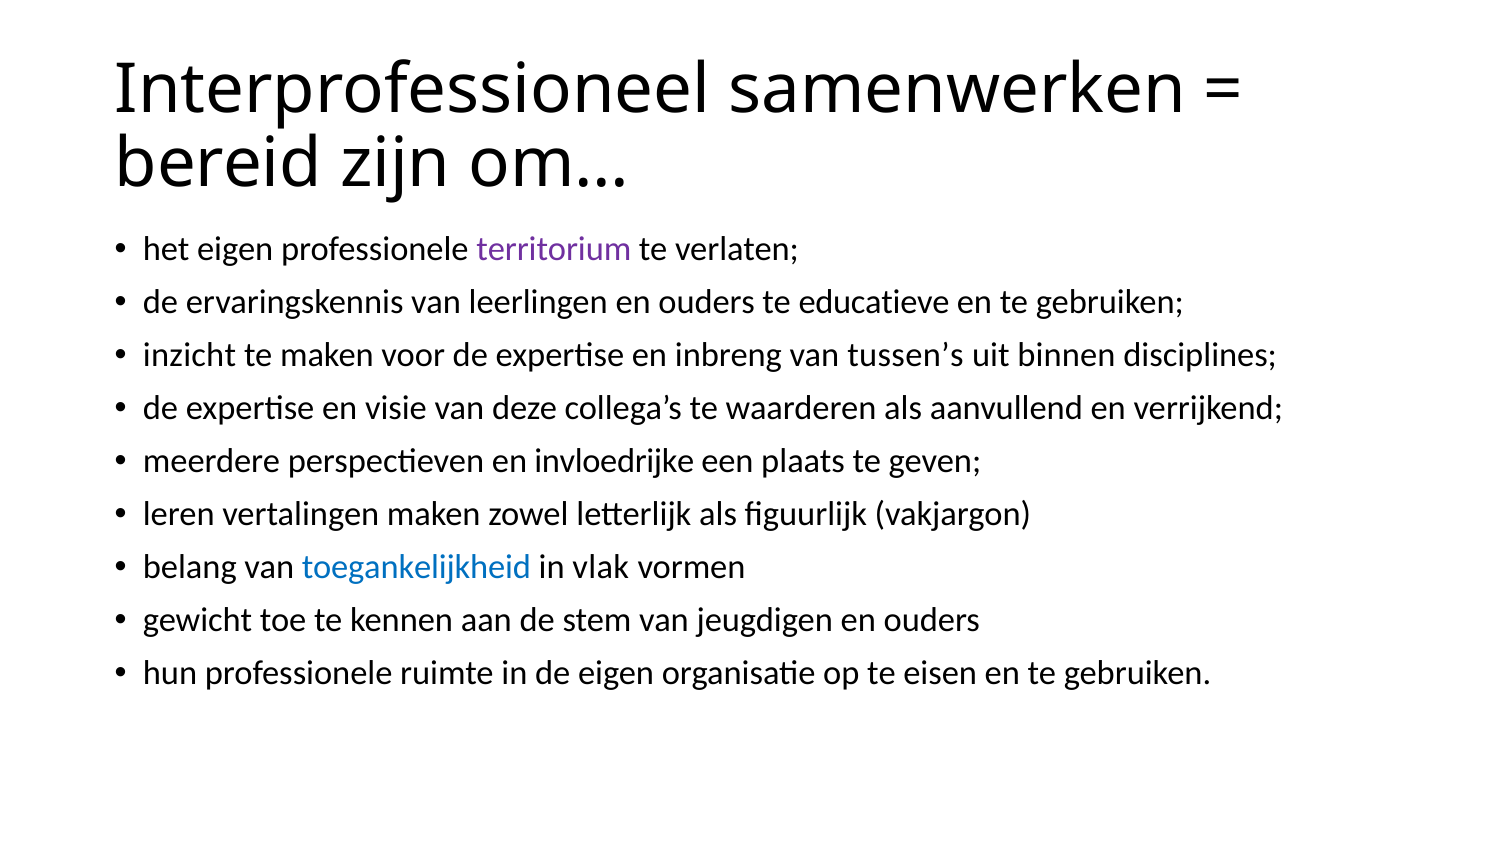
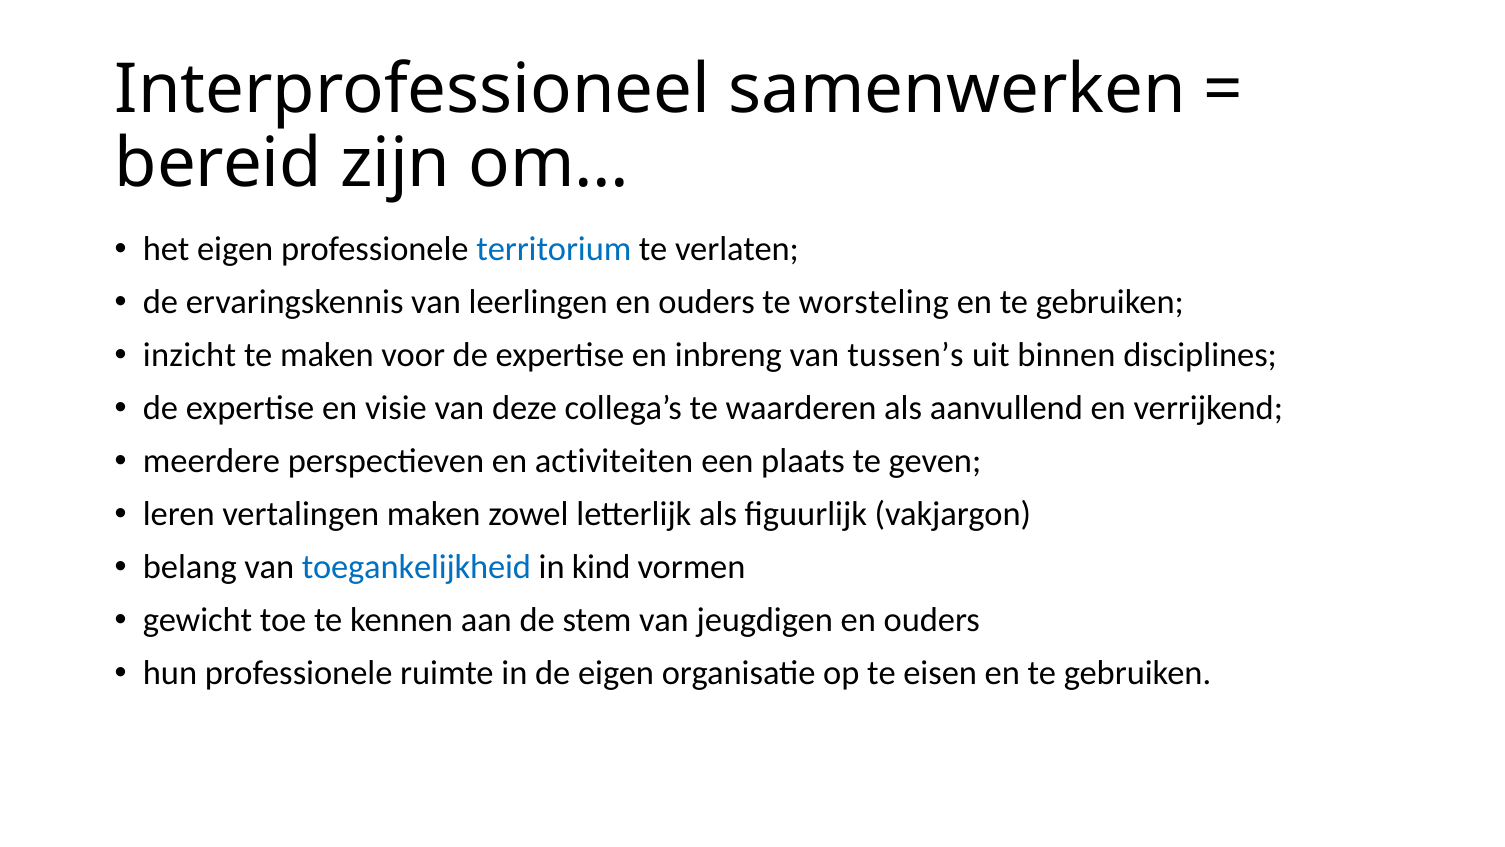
territorium colour: purple -> blue
educatieve: educatieve -> worsteling
invloedrijke: invloedrijke -> activiteiten
vlak: vlak -> kind
